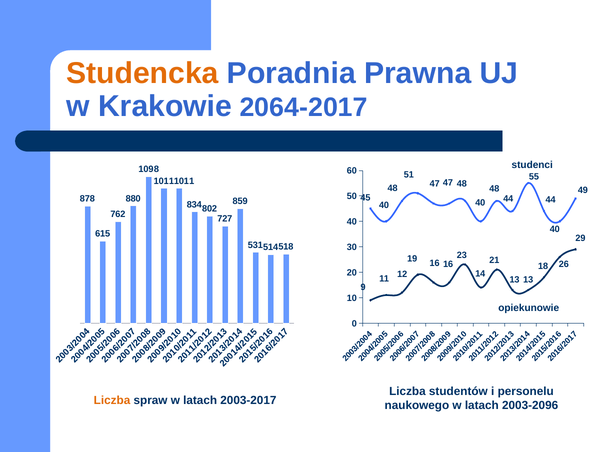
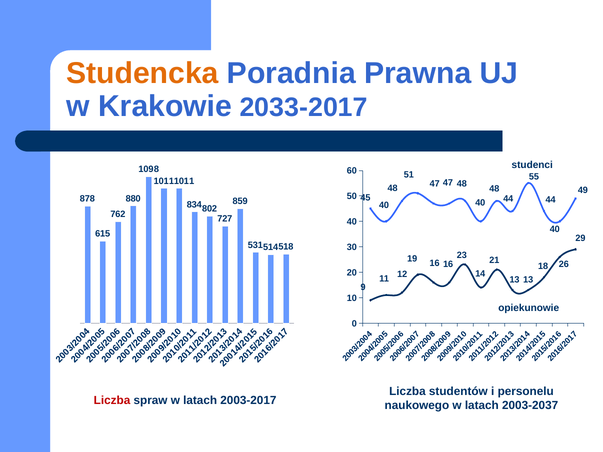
2064-2017: 2064-2017 -> 2033-2017
Liczba at (112, 401) colour: orange -> red
2003-2096: 2003-2096 -> 2003-2037
